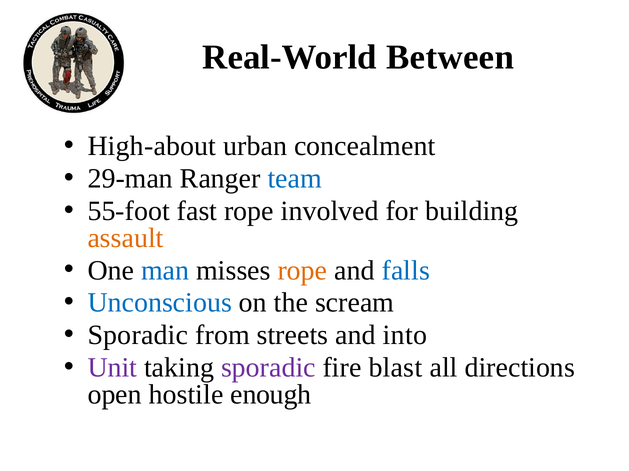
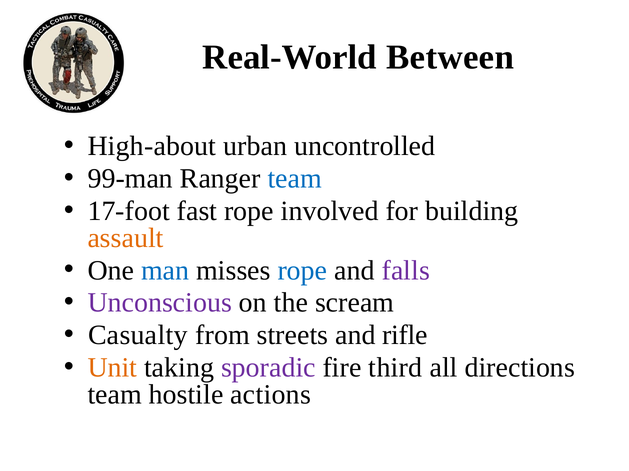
concealment: concealment -> uncontrolled
29-man: 29-man -> 99-man
55-foot: 55-foot -> 17-foot
rope at (303, 271) colour: orange -> blue
falls colour: blue -> purple
Unconscious colour: blue -> purple
Sporadic at (138, 336): Sporadic -> Casualty
into: into -> rifle
Unit colour: purple -> orange
blast: blast -> third
open at (115, 395): open -> team
enough: enough -> actions
